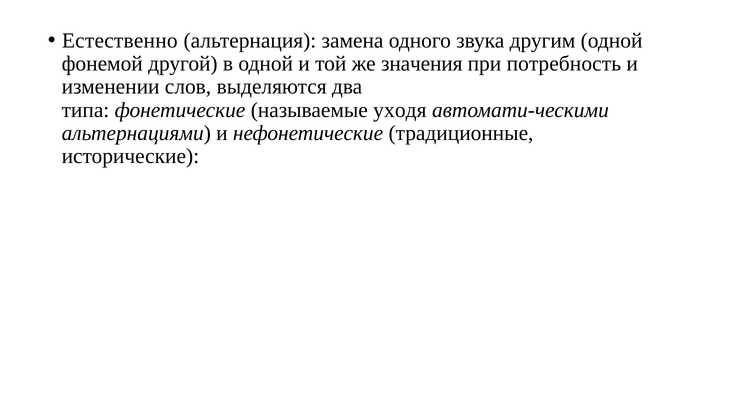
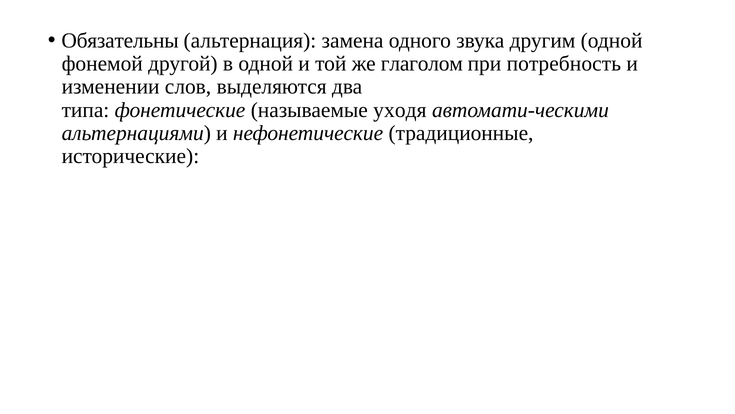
Естественно: Естественно -> Обязательны
значения: значения -> глаголом
